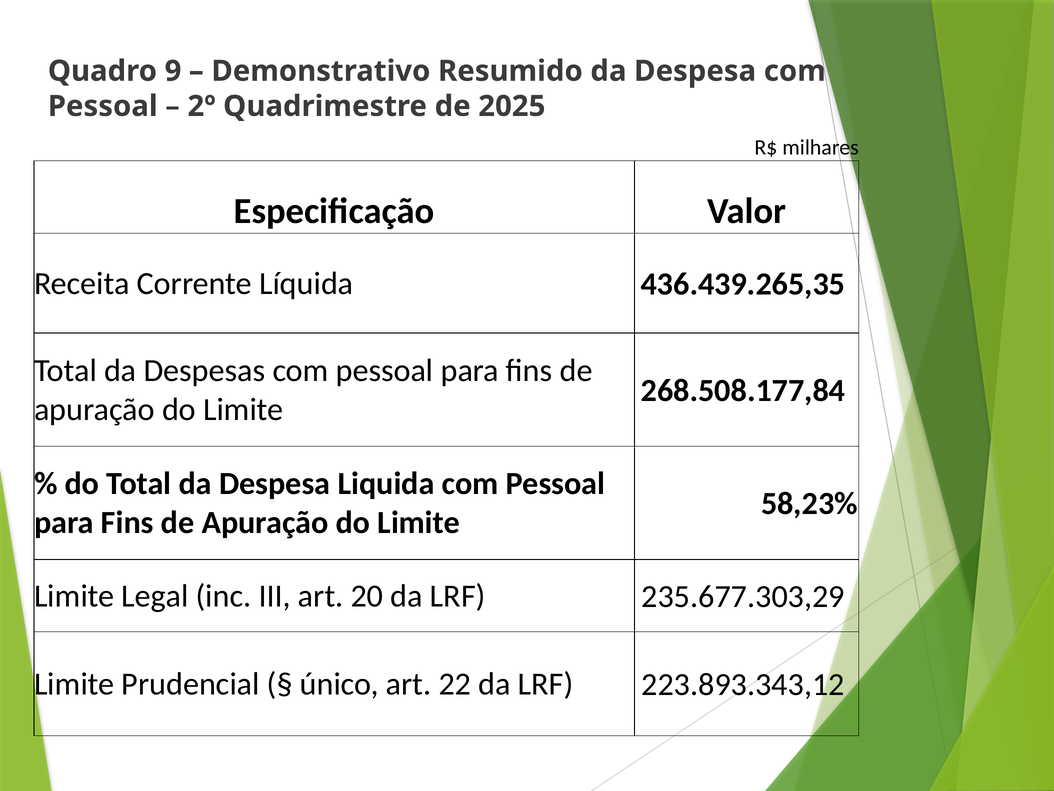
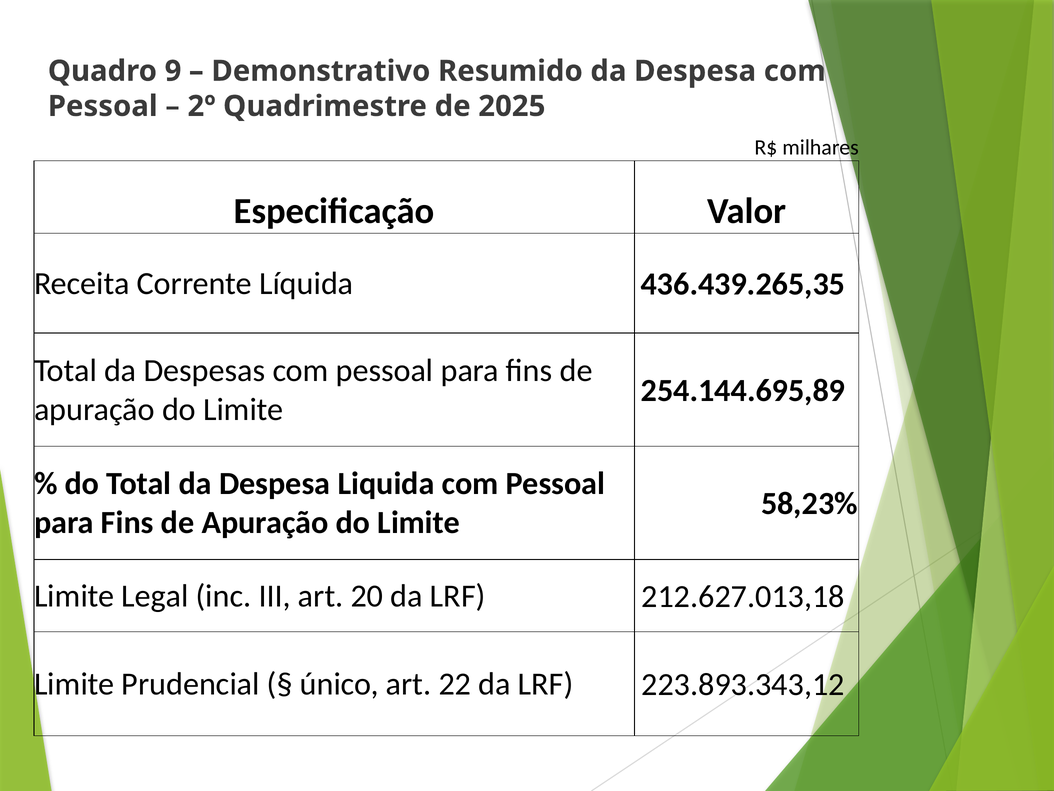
268.508.177,84: 268.508.177,84 -> 254.144.695,89
235.677.303,29: 235.677.303,29 -> 212.627.013,18
